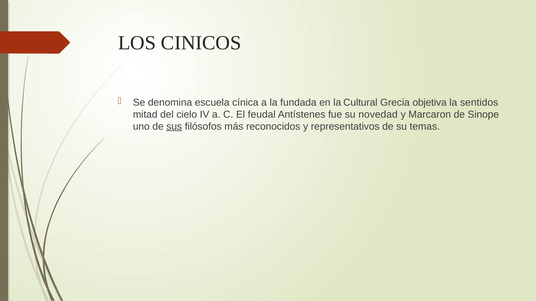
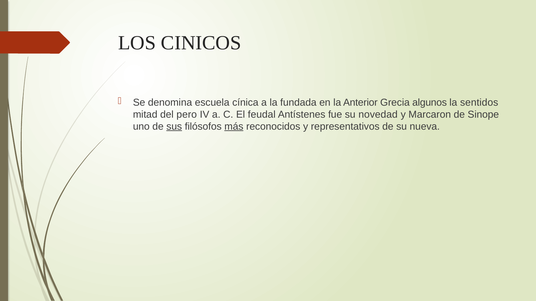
Cultural: Cultural -> Anterior
objetiva: objetiva -> algunos
cielo: cielo -> pero
más underline: none -> present
temas: temas -> nueva
